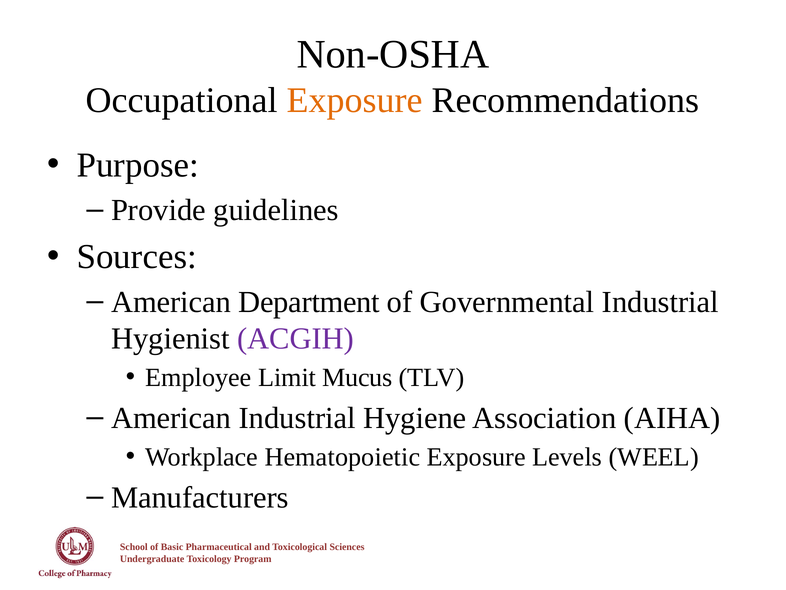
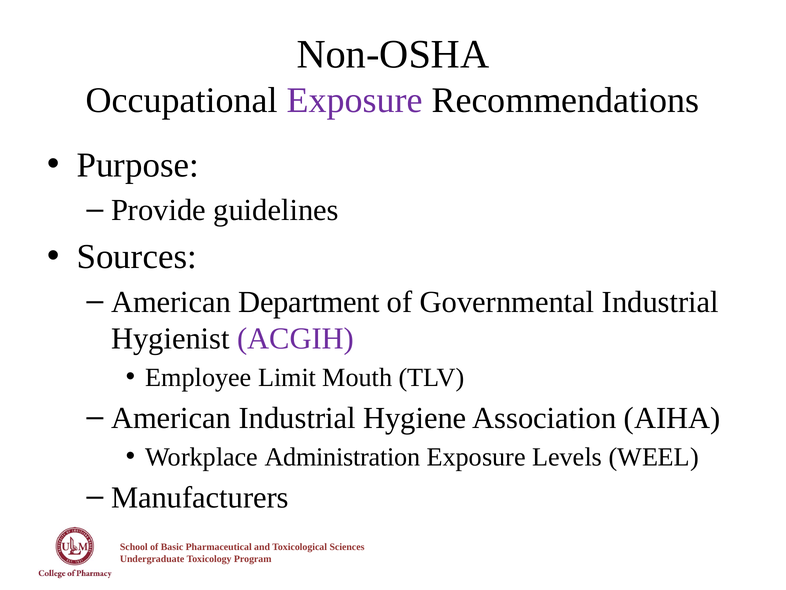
Exposure at (355, 100) colour: orange -> purple
Mucus: Mucus -> Mouth
Hematopoietic: Hematopoietic -> Administration
